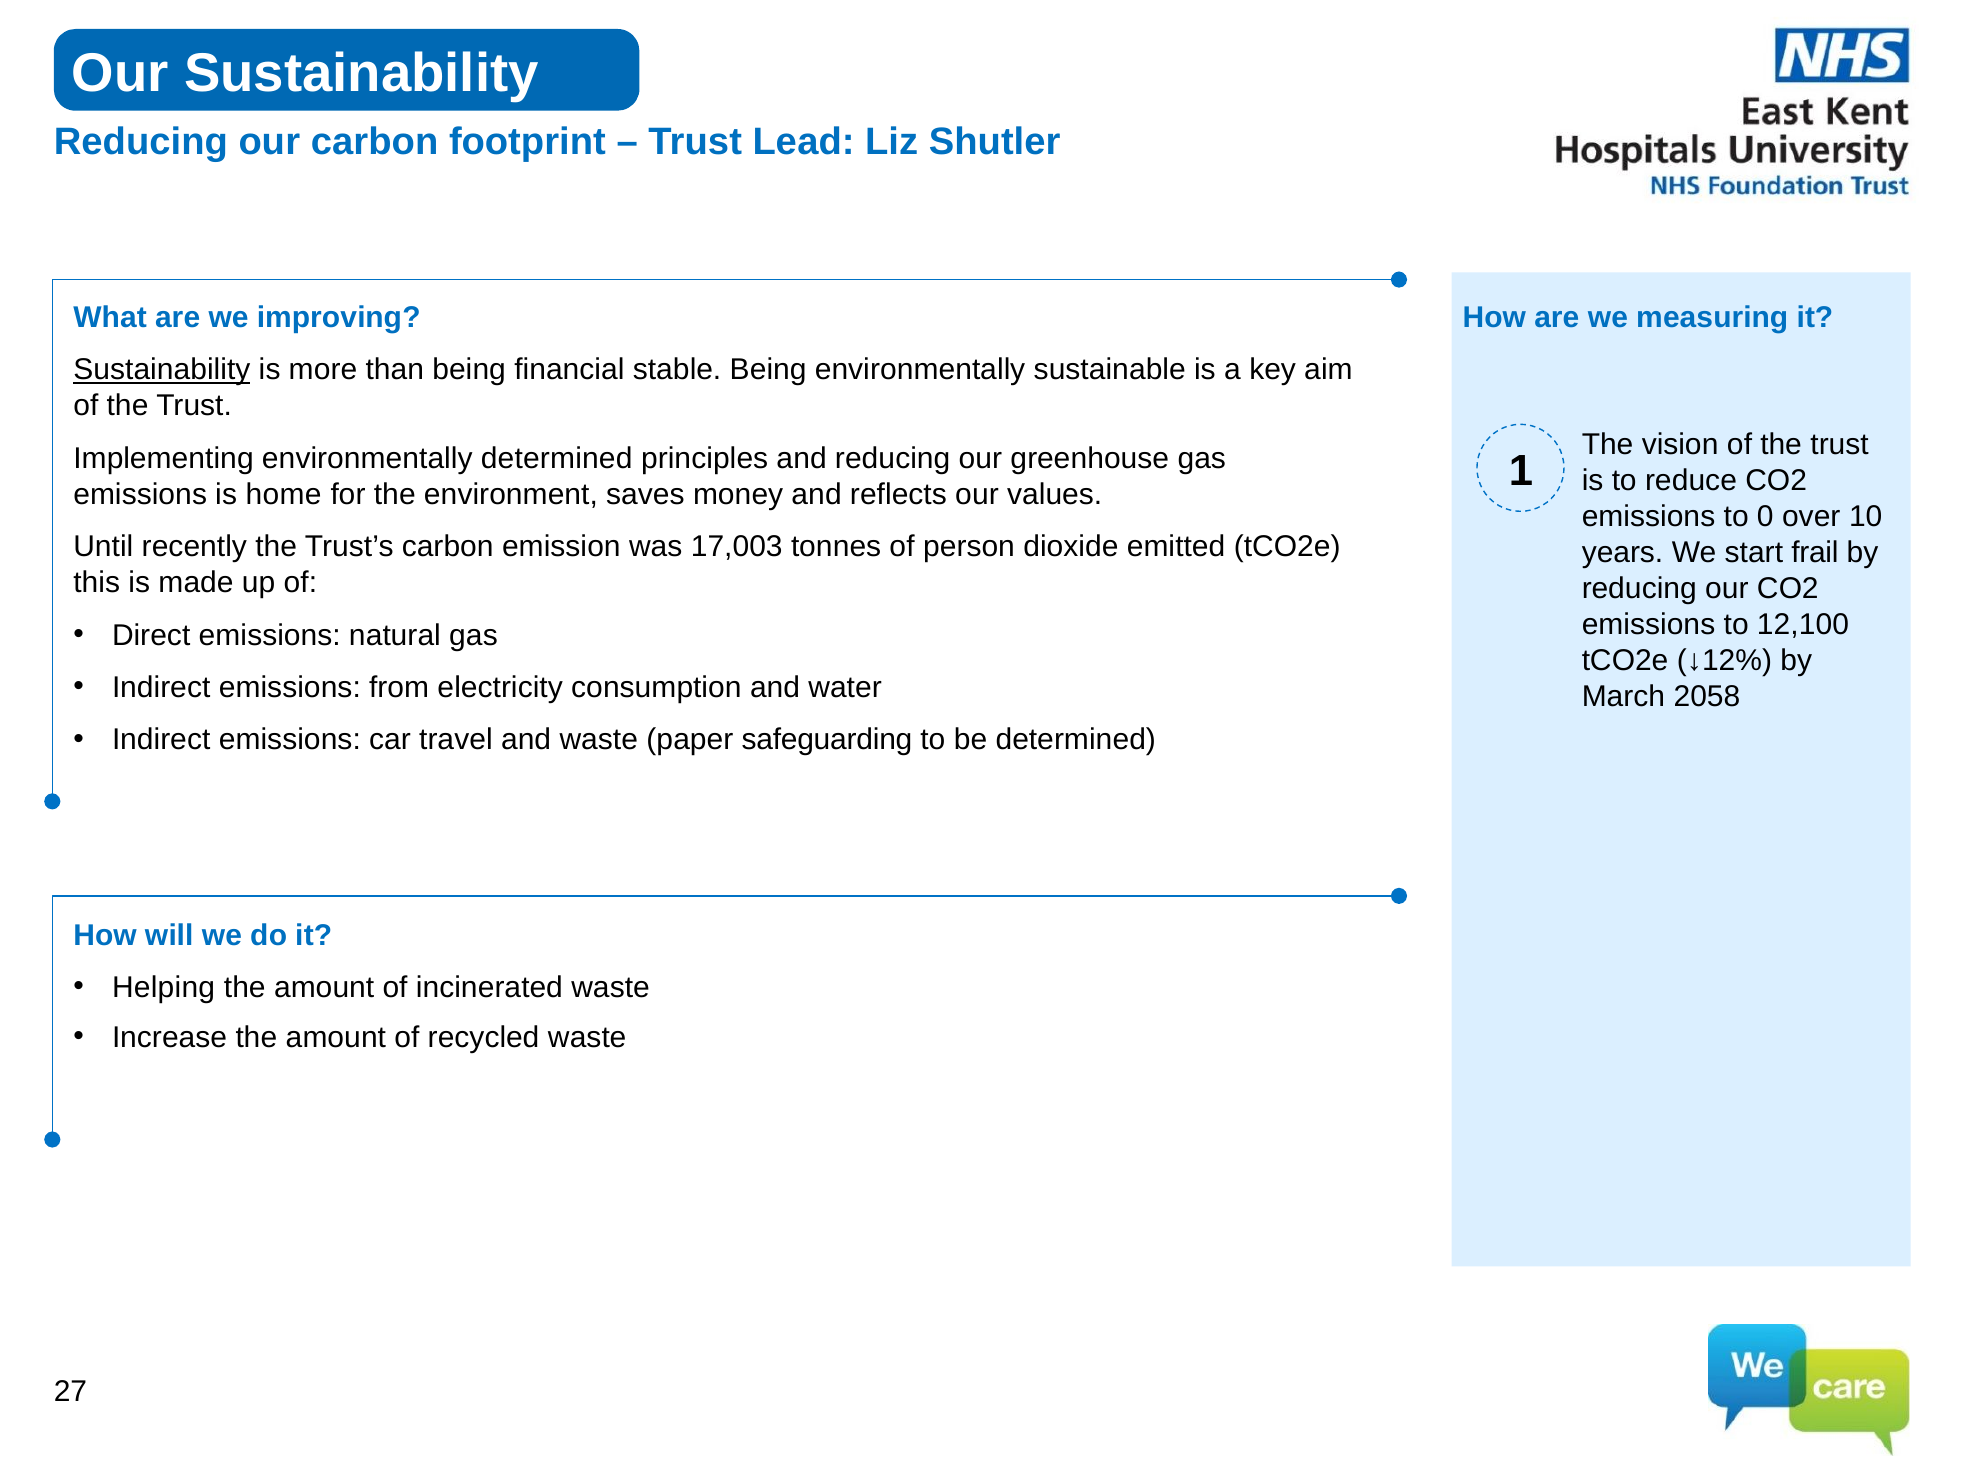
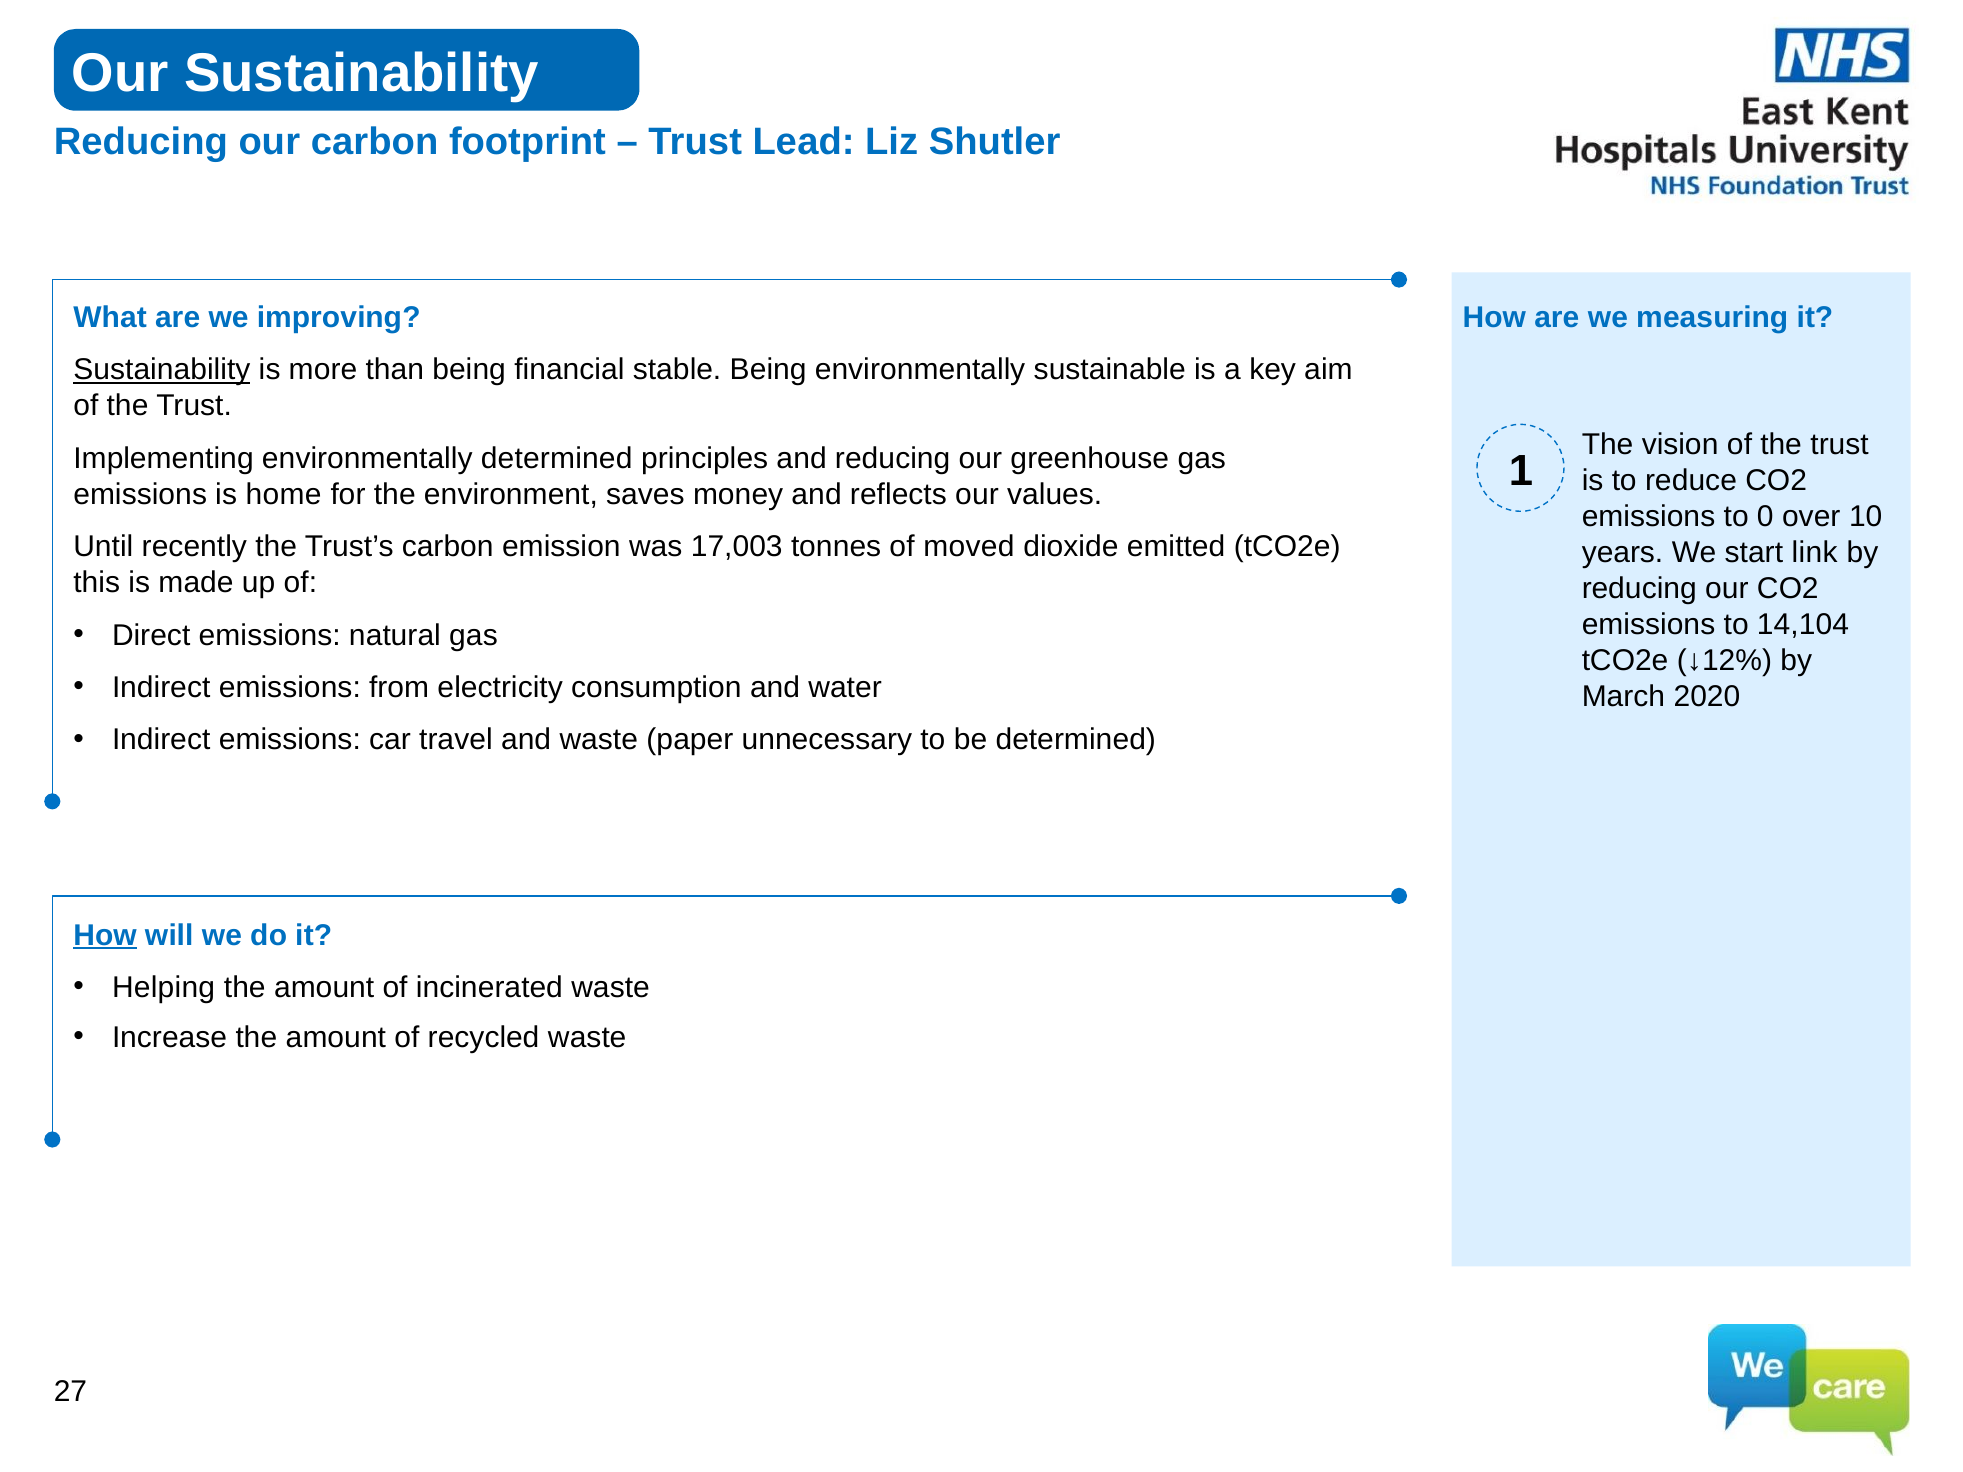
person: person -> moved
frail: frail -> link
12,100: 12,100 -> 14,104
2058: 2058 -> 2020
safeguarding: safeguarding -> unnecessary
How at (105, 935) underline: none -> present
